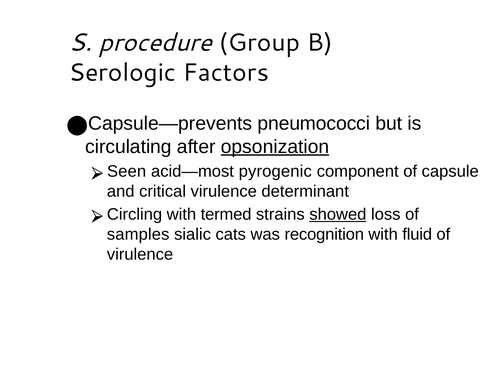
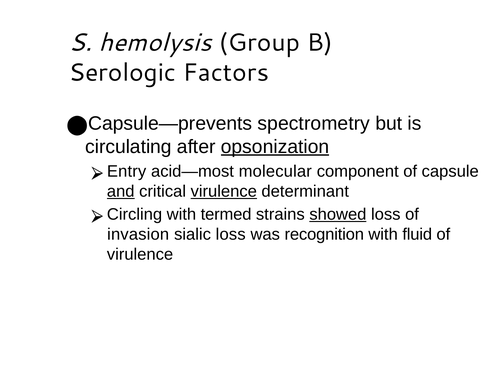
procedure: procedure -> hemolysis
pneumococci: pneumococci -> spectrometry
Seen: Seen -> Entry
pyrogenic: pyrogenic -> molecular
and underline: none -> present
virulence at (224, 191) underline: none -> present
samples: samples -> invasion
sialic cats: cats -> loss
